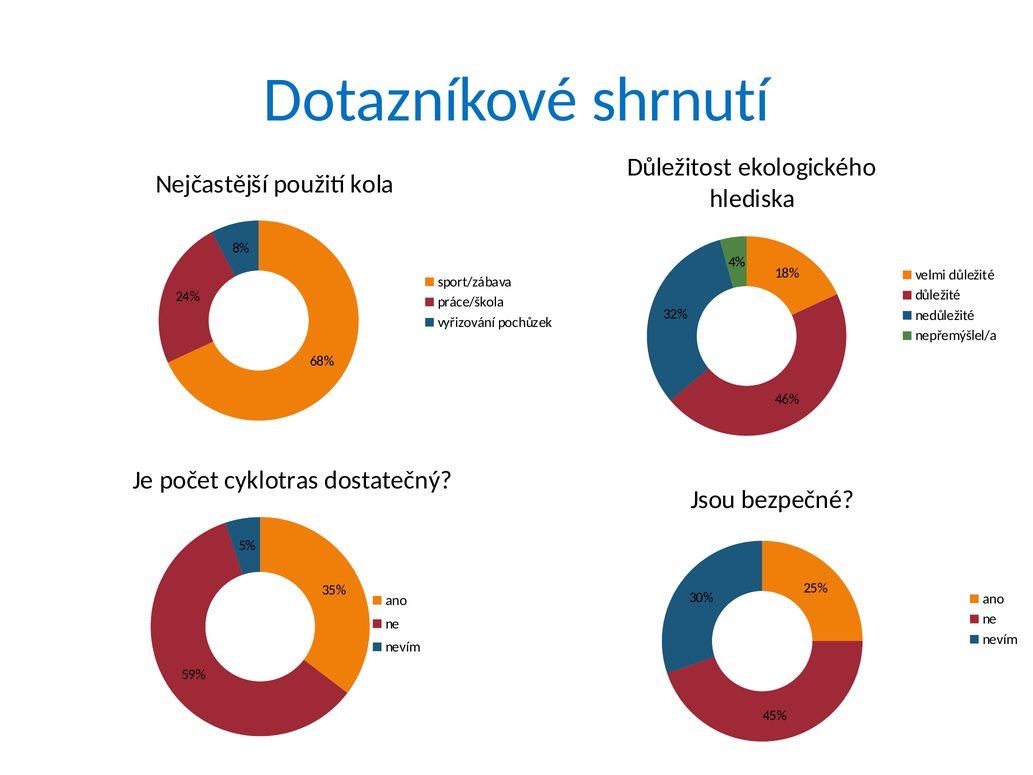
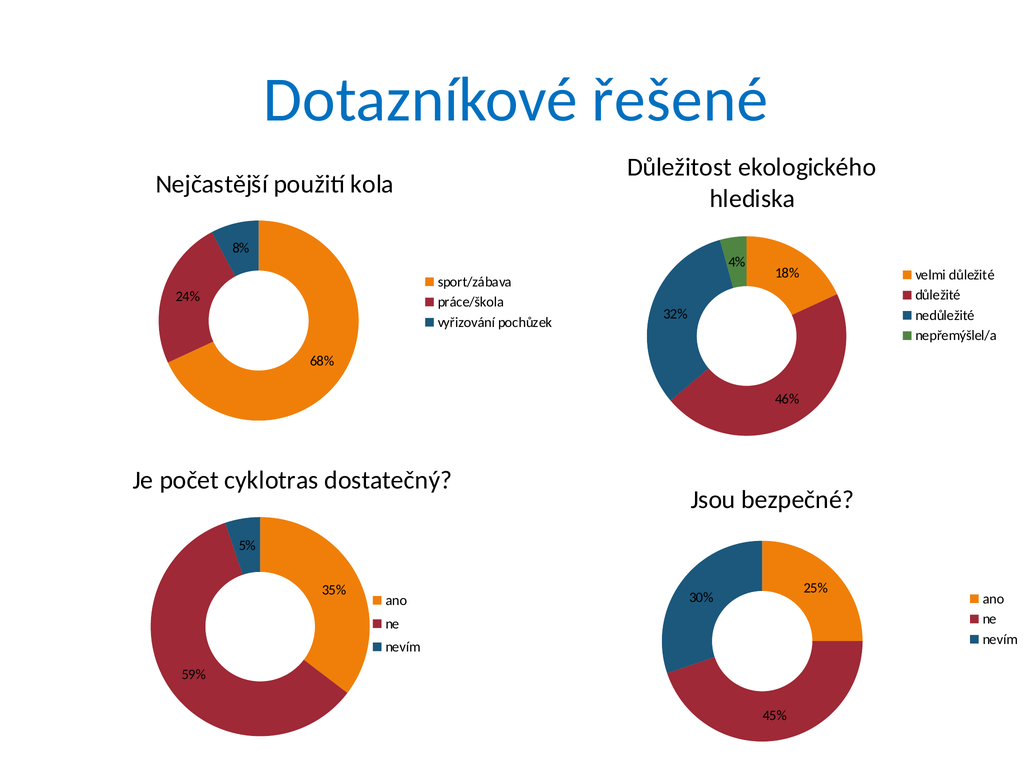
shrnutí: shrnutí -> řešené
